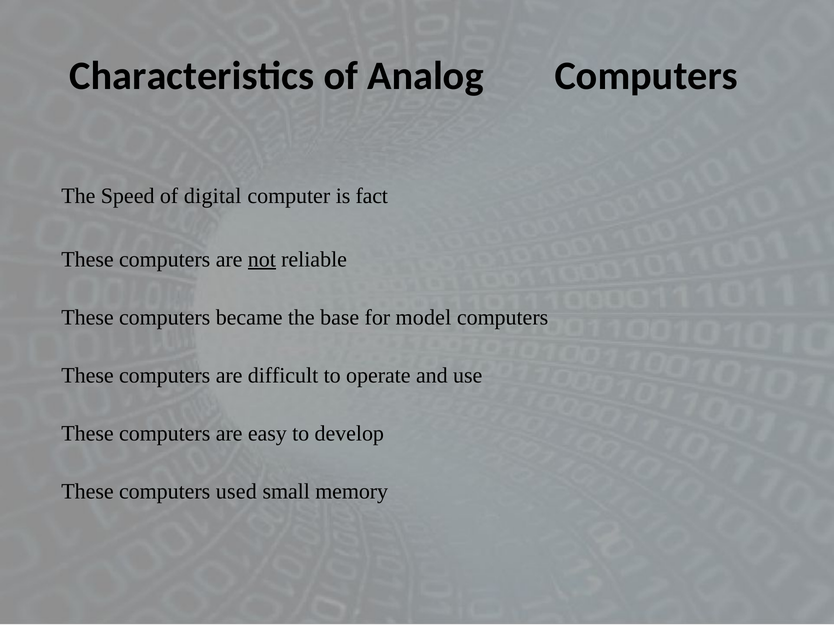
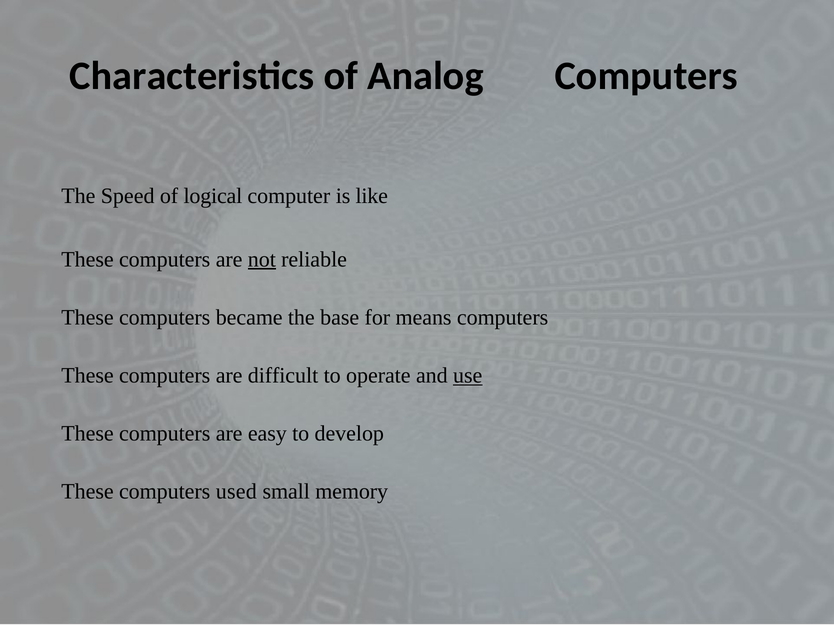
digital: digital -> logical
fact: fact -> like
model: model -> means
use underline: none -> present
